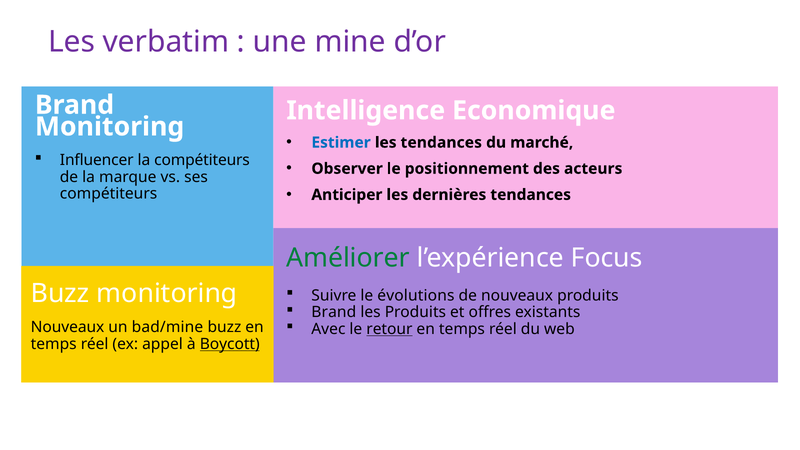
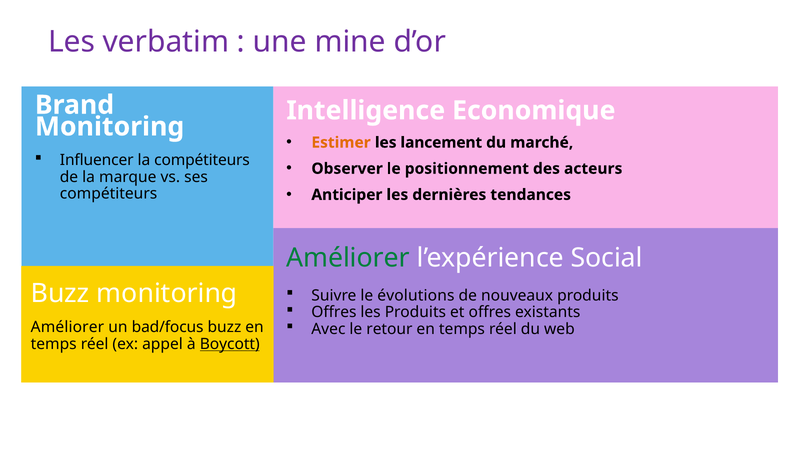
Estimer colour: blue -> orange
les tendances: tendances -> lancement
Focus: Focus -> Social
Brand at (334, 312): Brand -> Offres
retour underline: present -> none
Nouveaux at (68, 327): Nouveaux -> Améliorer
bad/mine: bad/mine -> bad/focus
